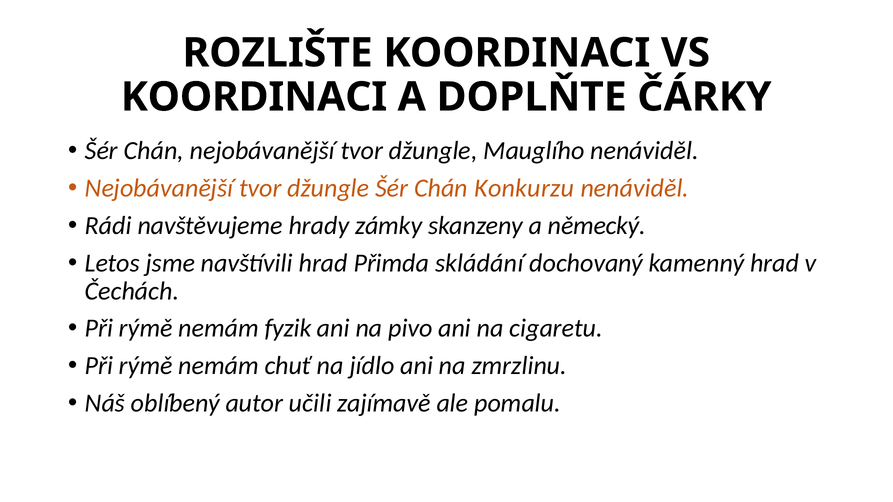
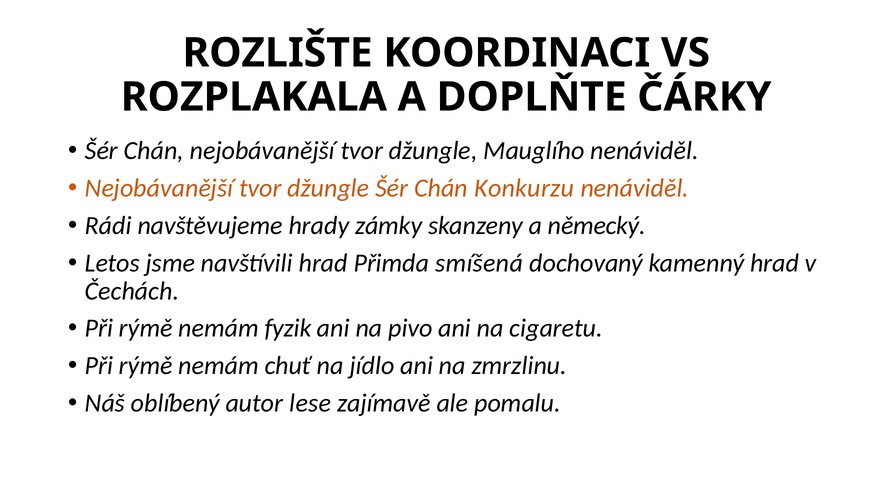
KOORDINACI at (254, 97): KOORDINACI -> ROZPLAKALA
skládání: skládání -> smíšená
učili: učili -> lese
